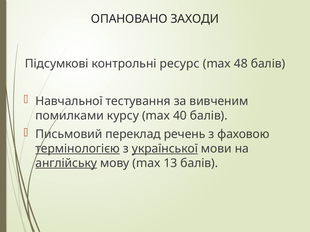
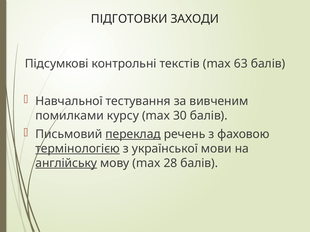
ОПАНОВАНО: ОПАНОВАНО -> ПІДГОТОВКИ
ресурс: ресурс -> текстів
48: 48 -> 63
40: 40 -> 30
переклад underline: none -> present
української underline: present -> none
13: 13 -> 28
